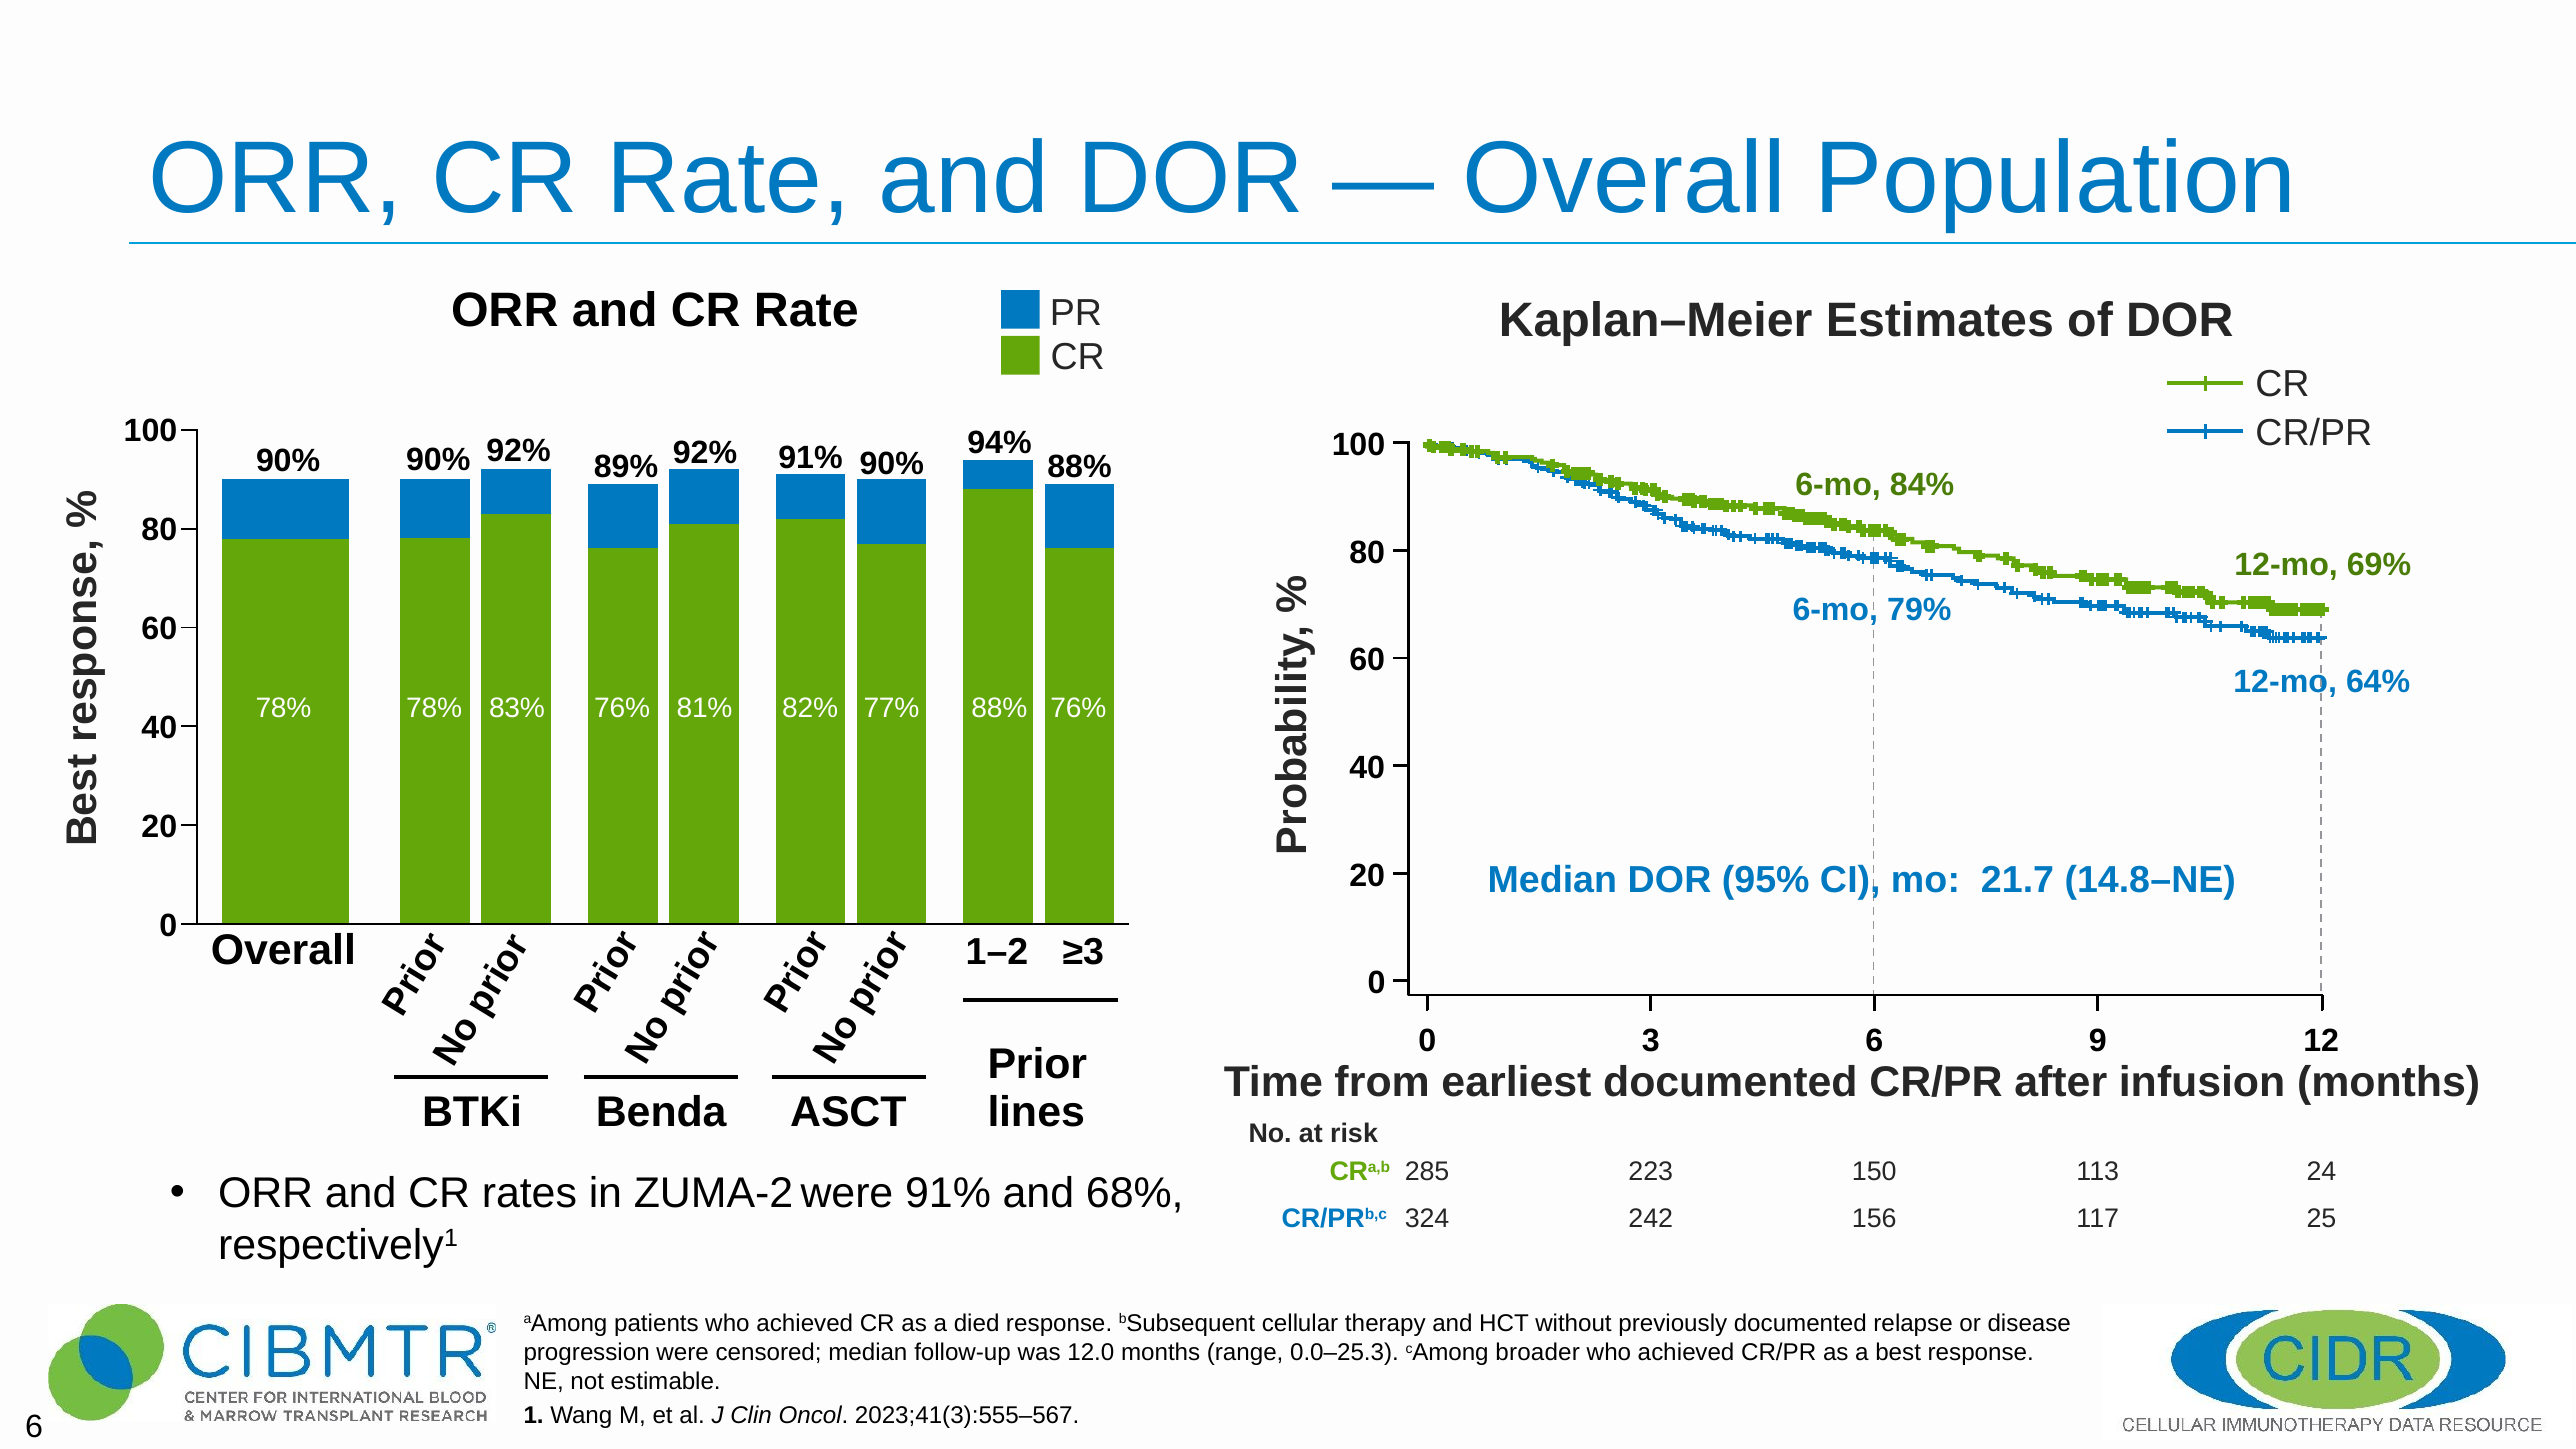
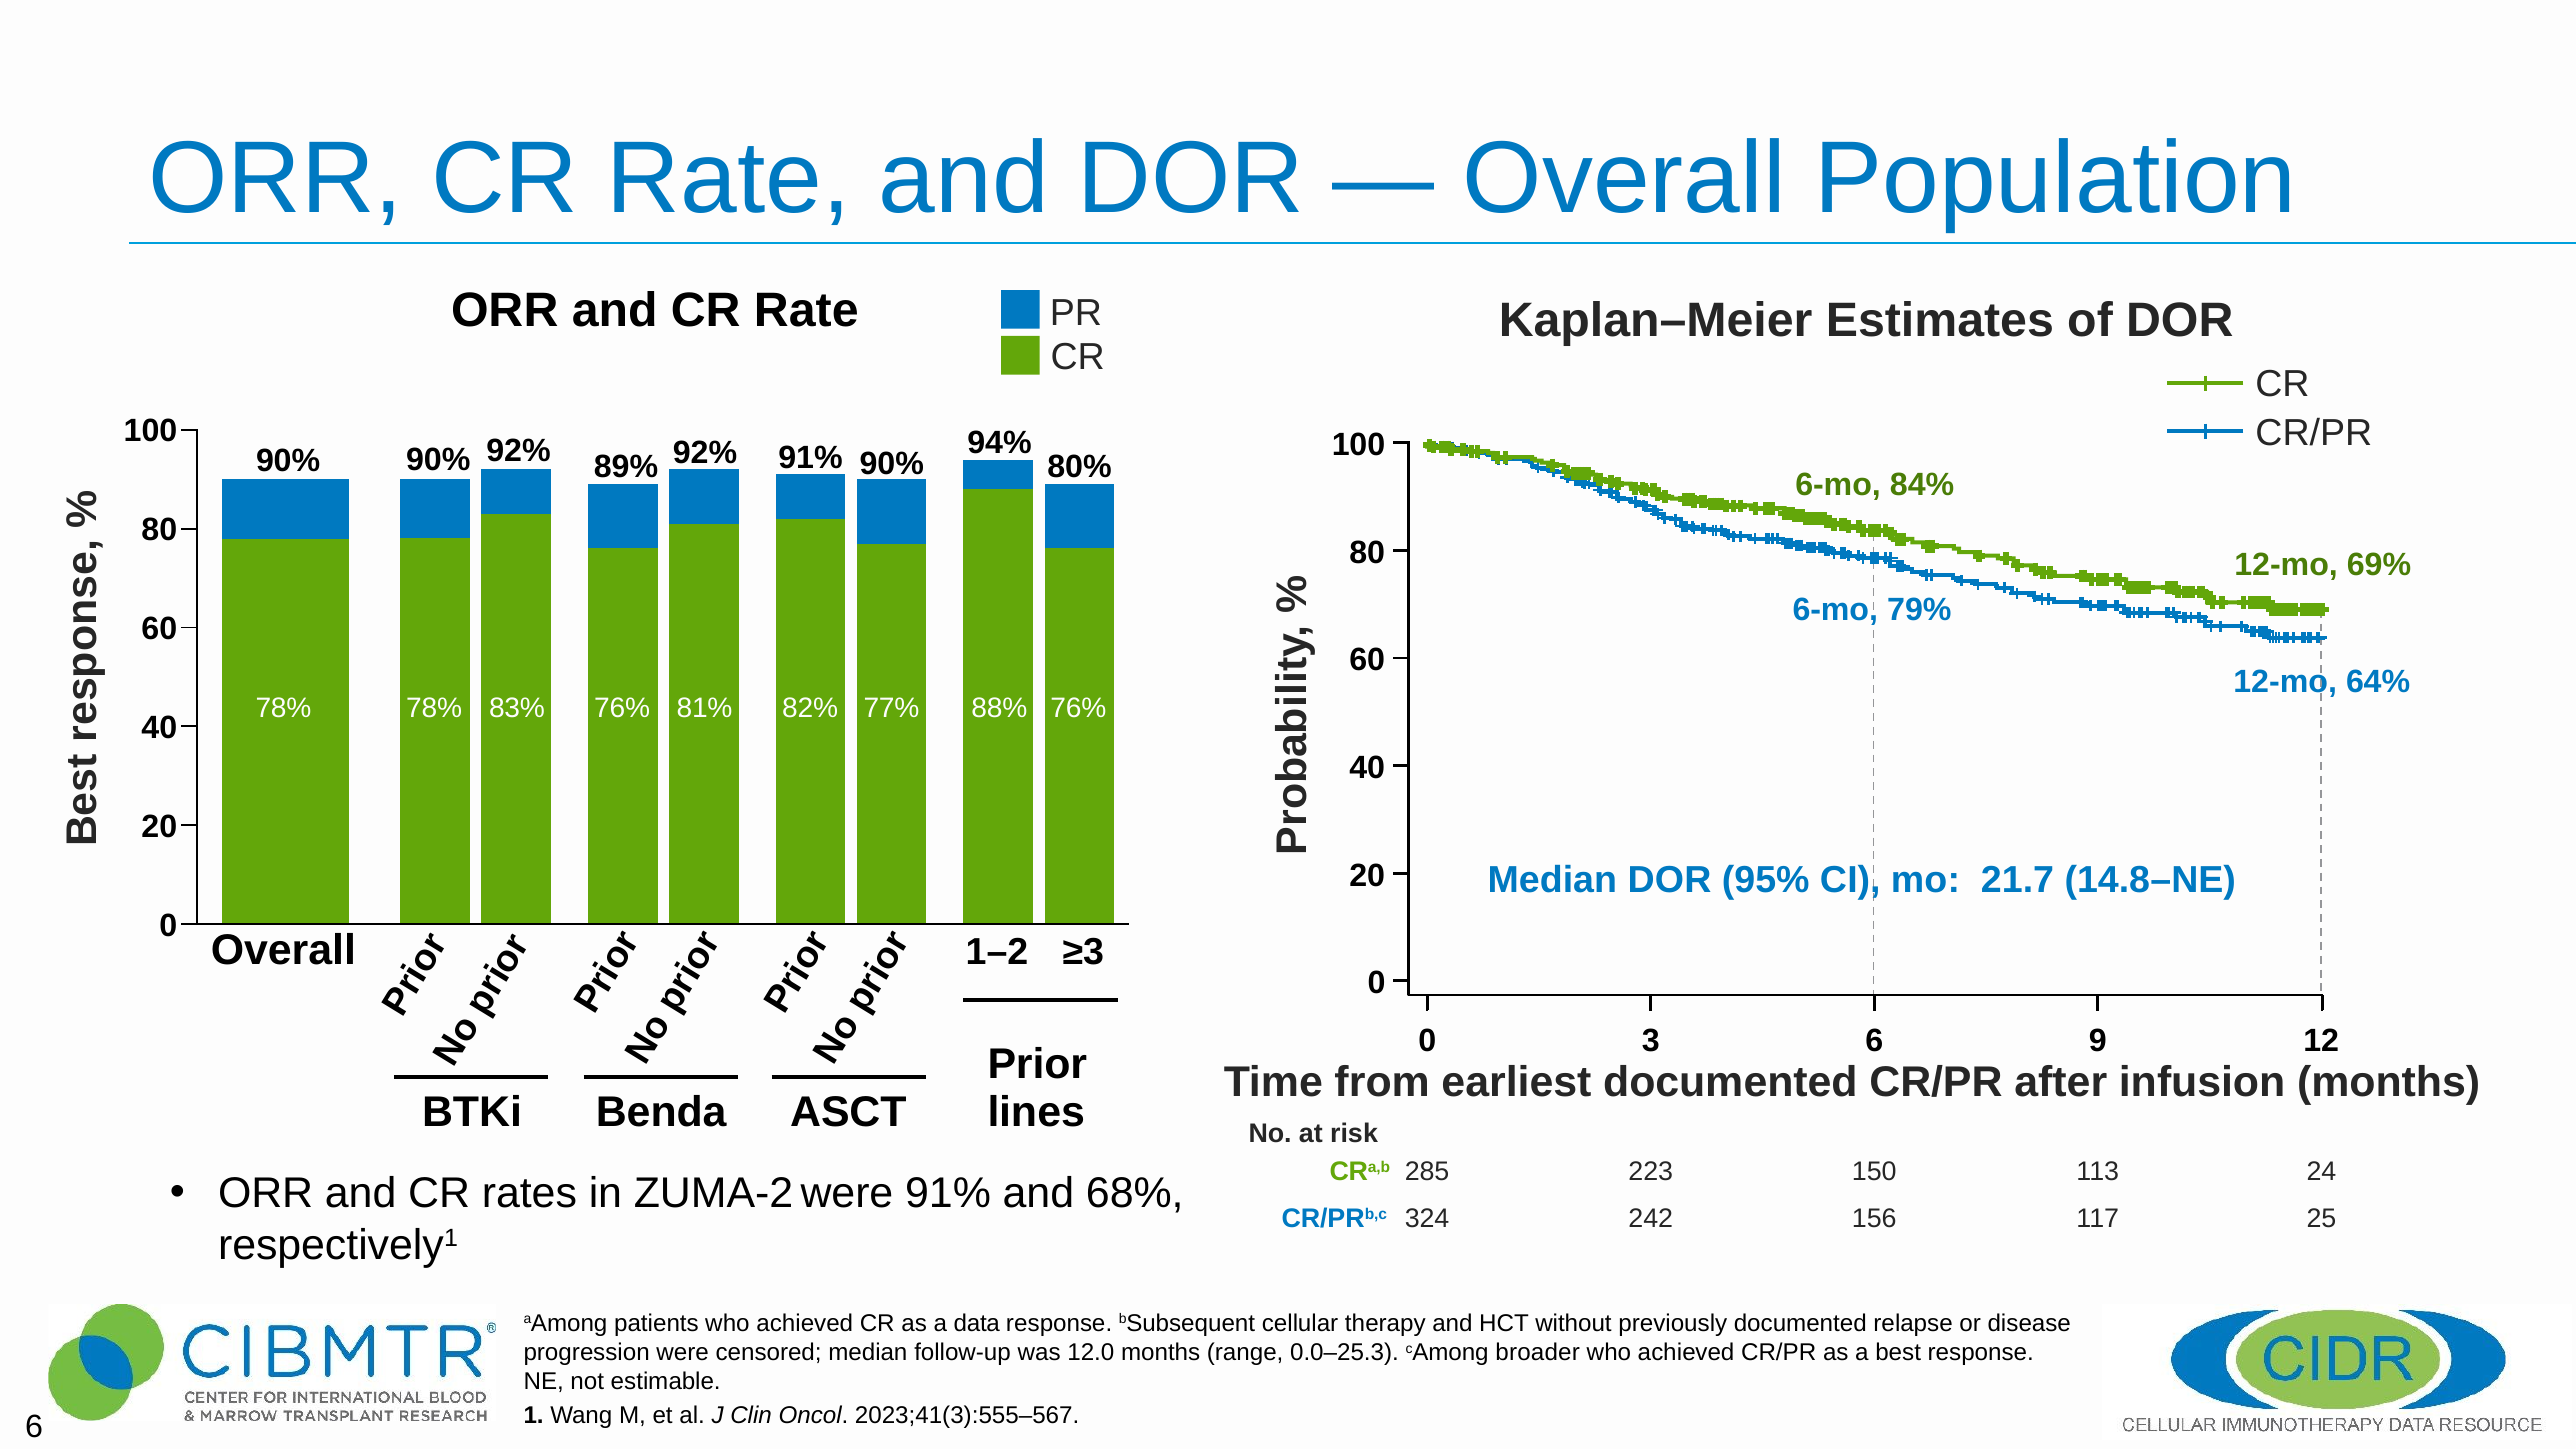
90% 88%: 88% -> 80%
died: died -> data
